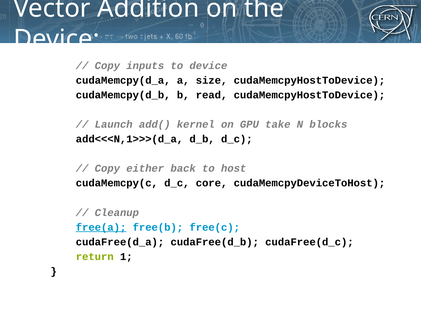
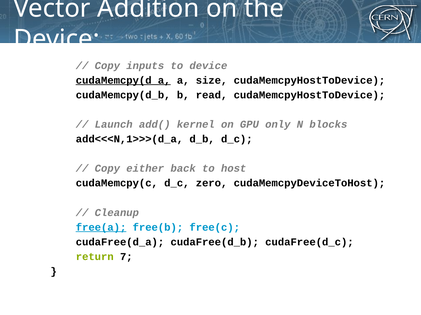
cudaMemcpy(d_a underline: none -> present
take: take -> only
core: core -> zero
1: 1 -> 7
